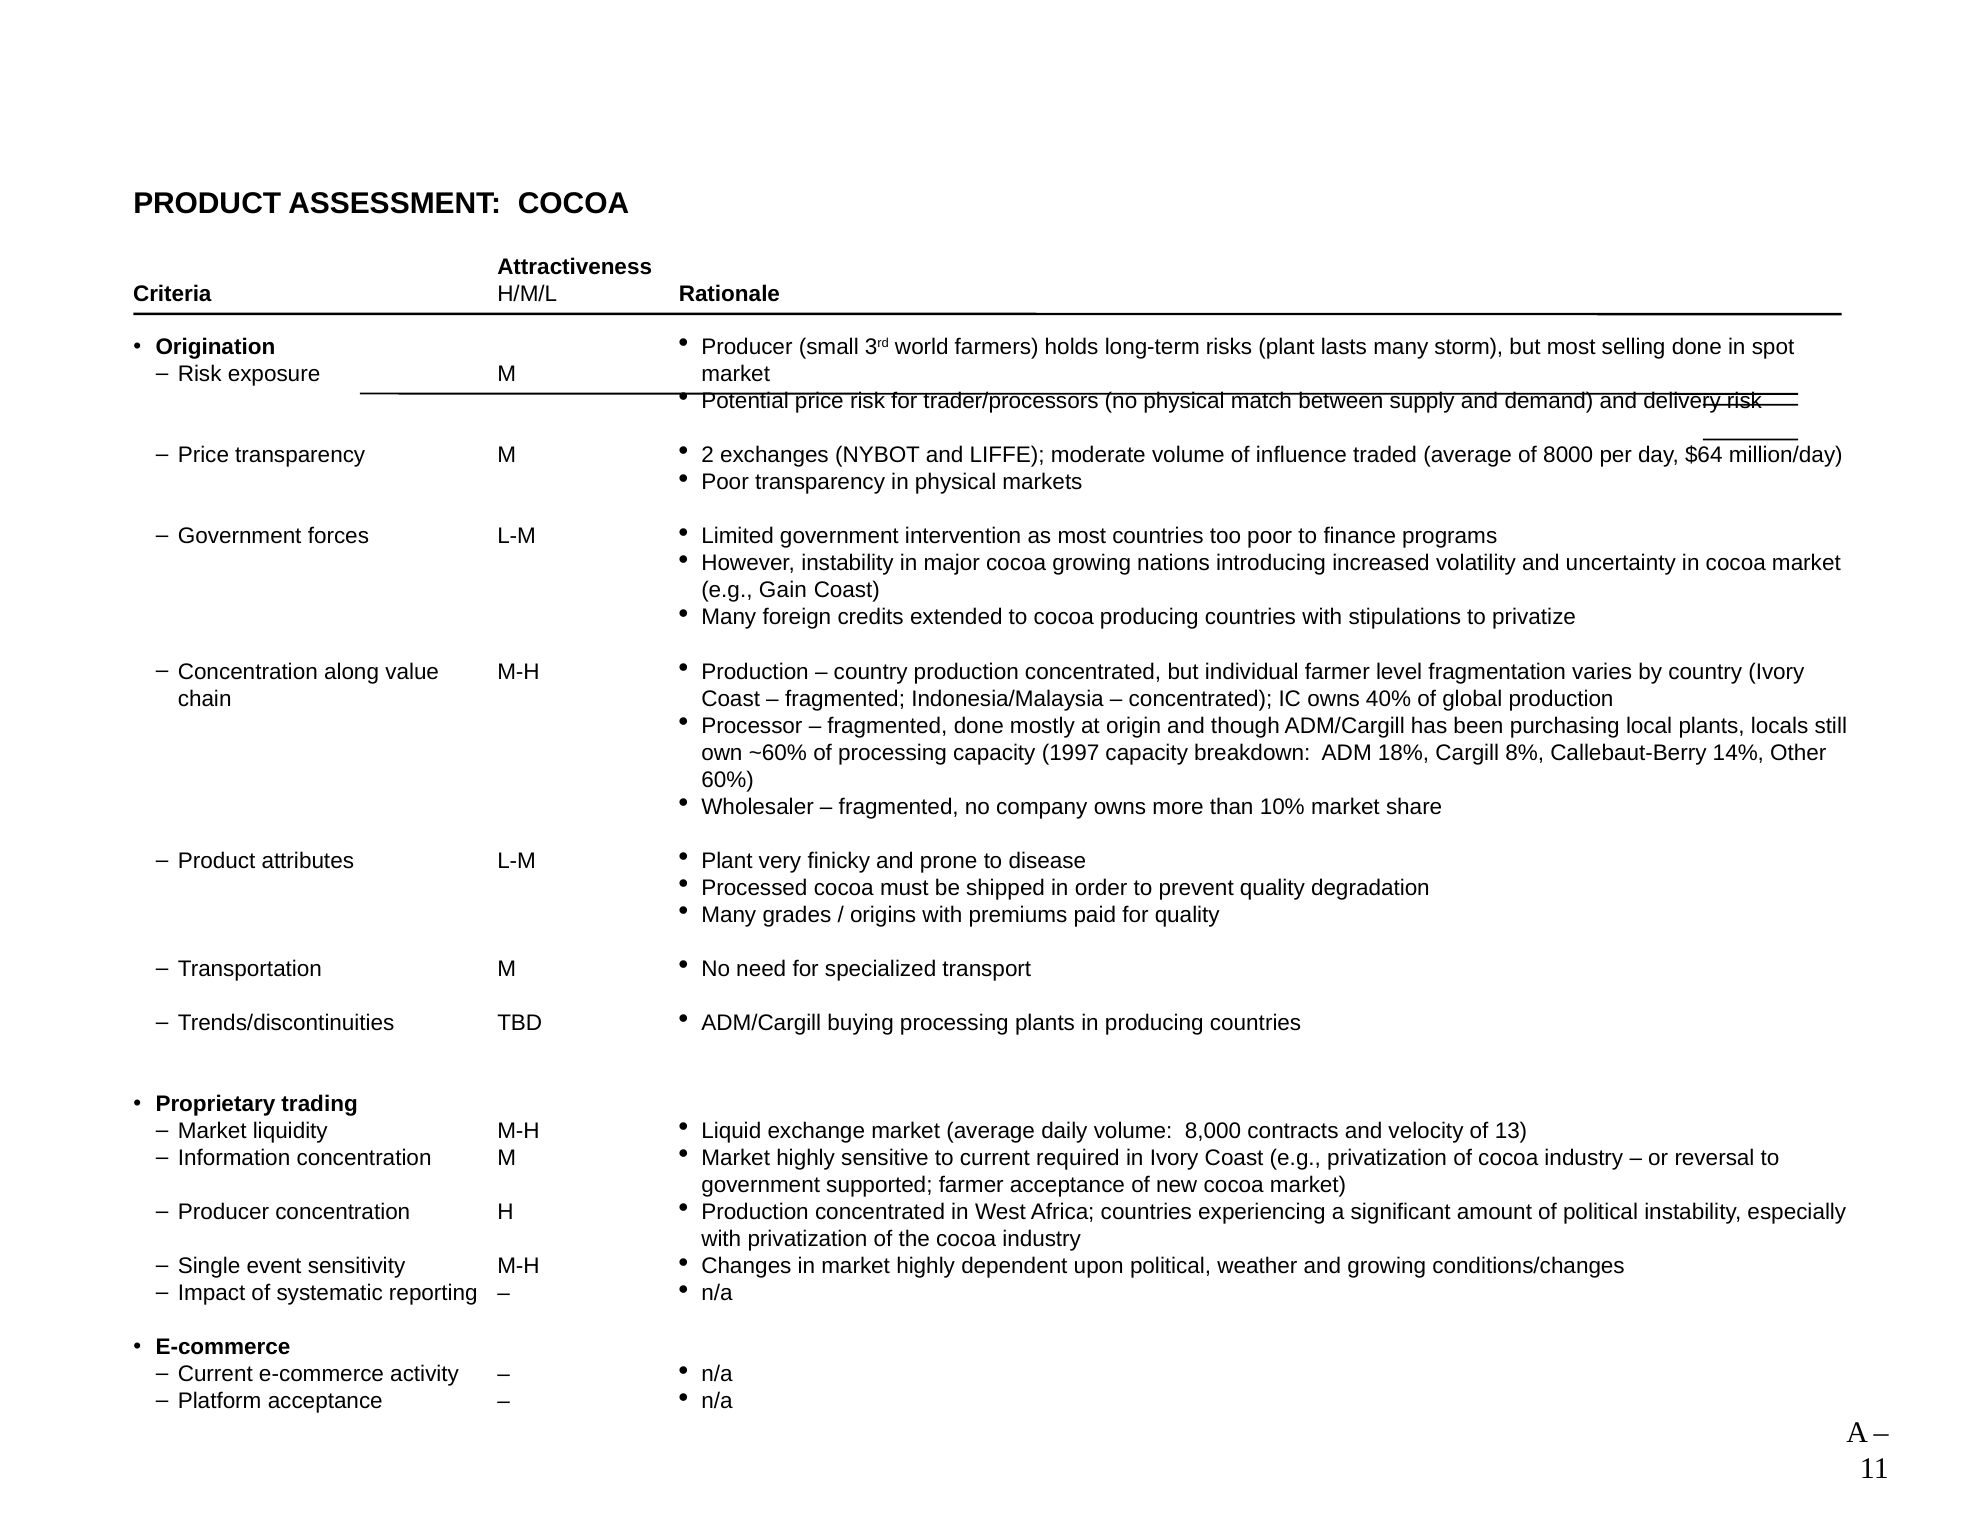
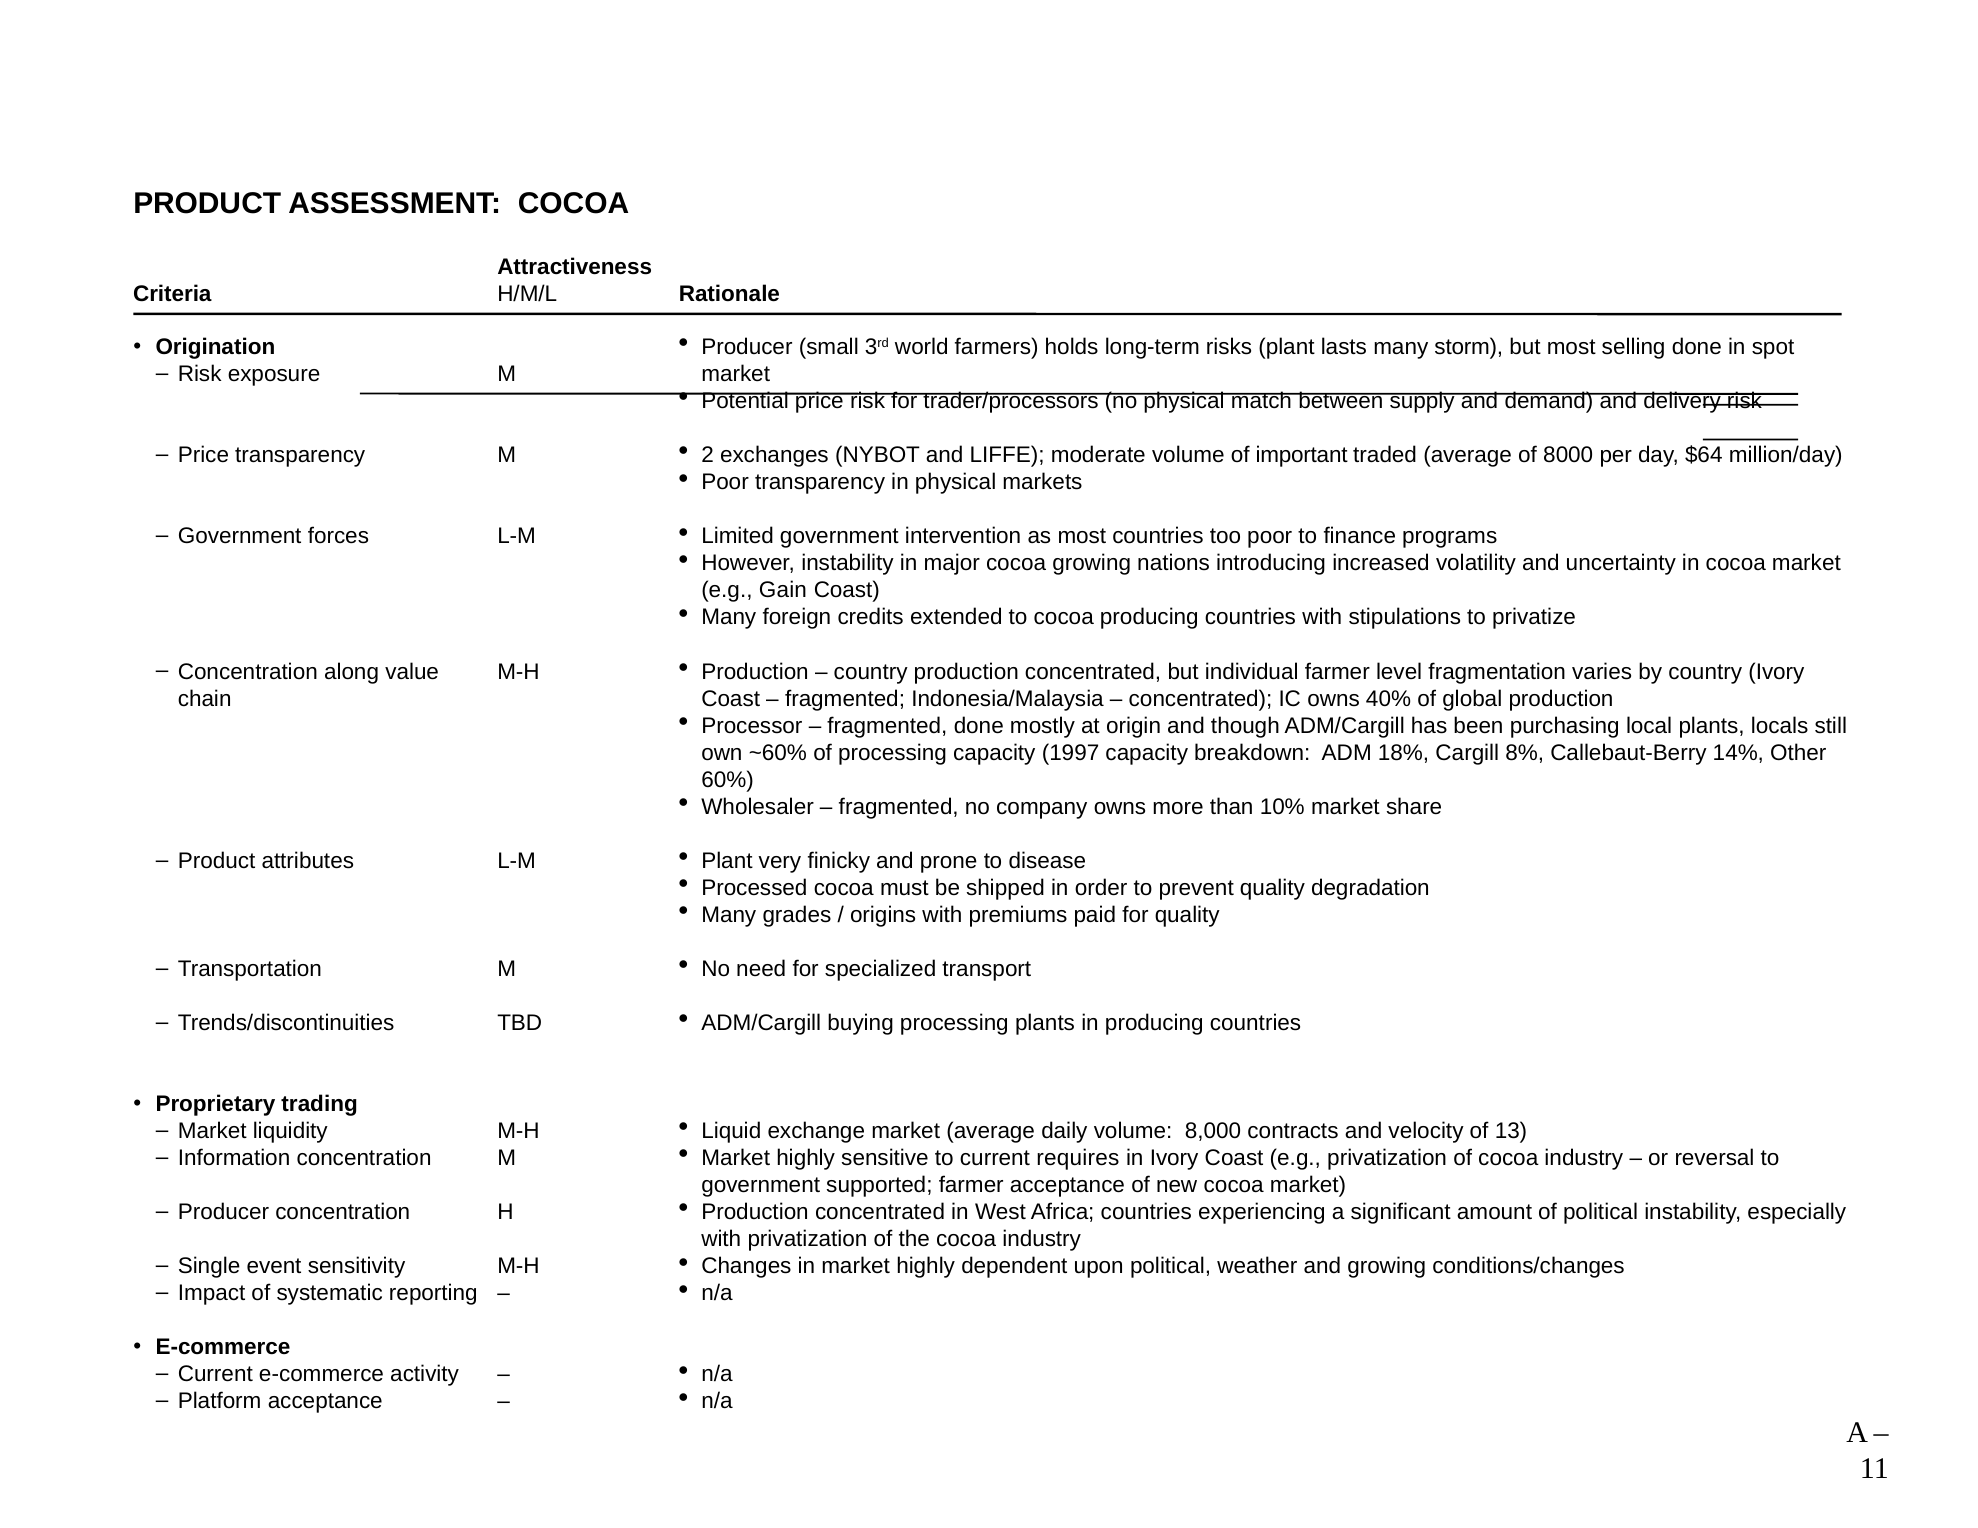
influence: influence -> important
required: required -> requires
